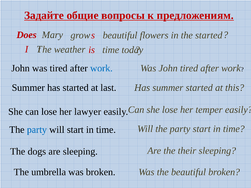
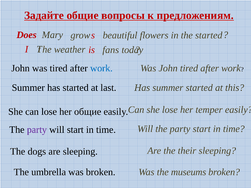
time at (111, 50): time -> fans
her lawyer: lawyer -> общие
party at (37, 130) colour: blue -> purple
the beautiful: beautiful -> museums
